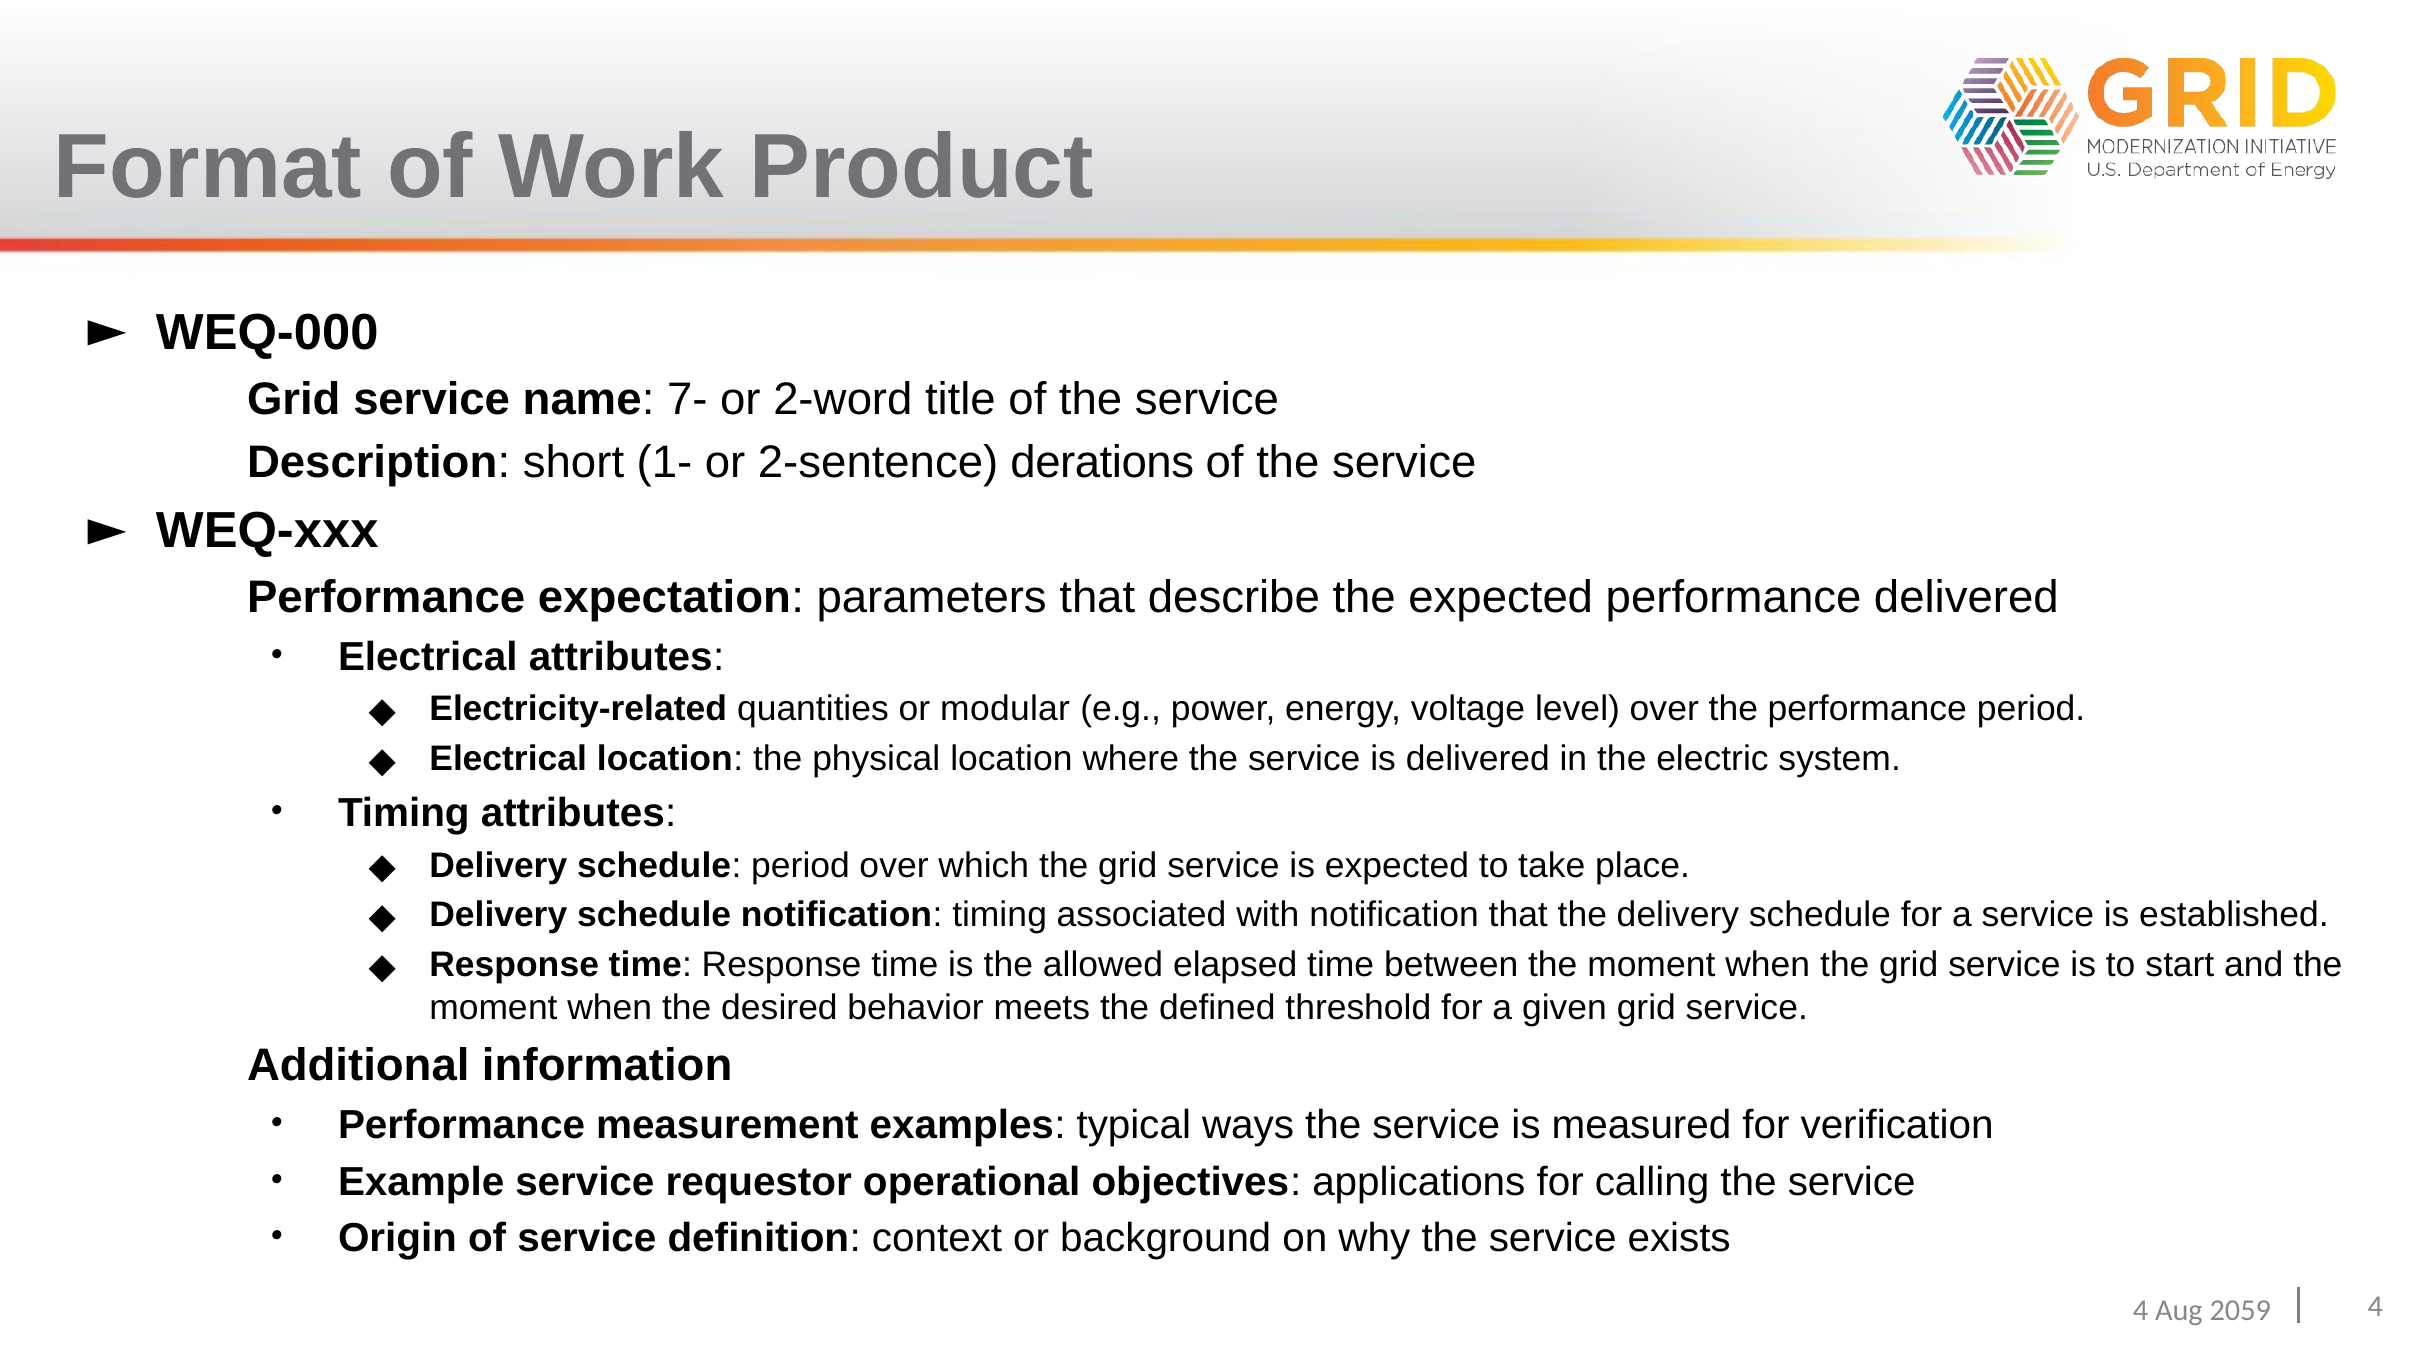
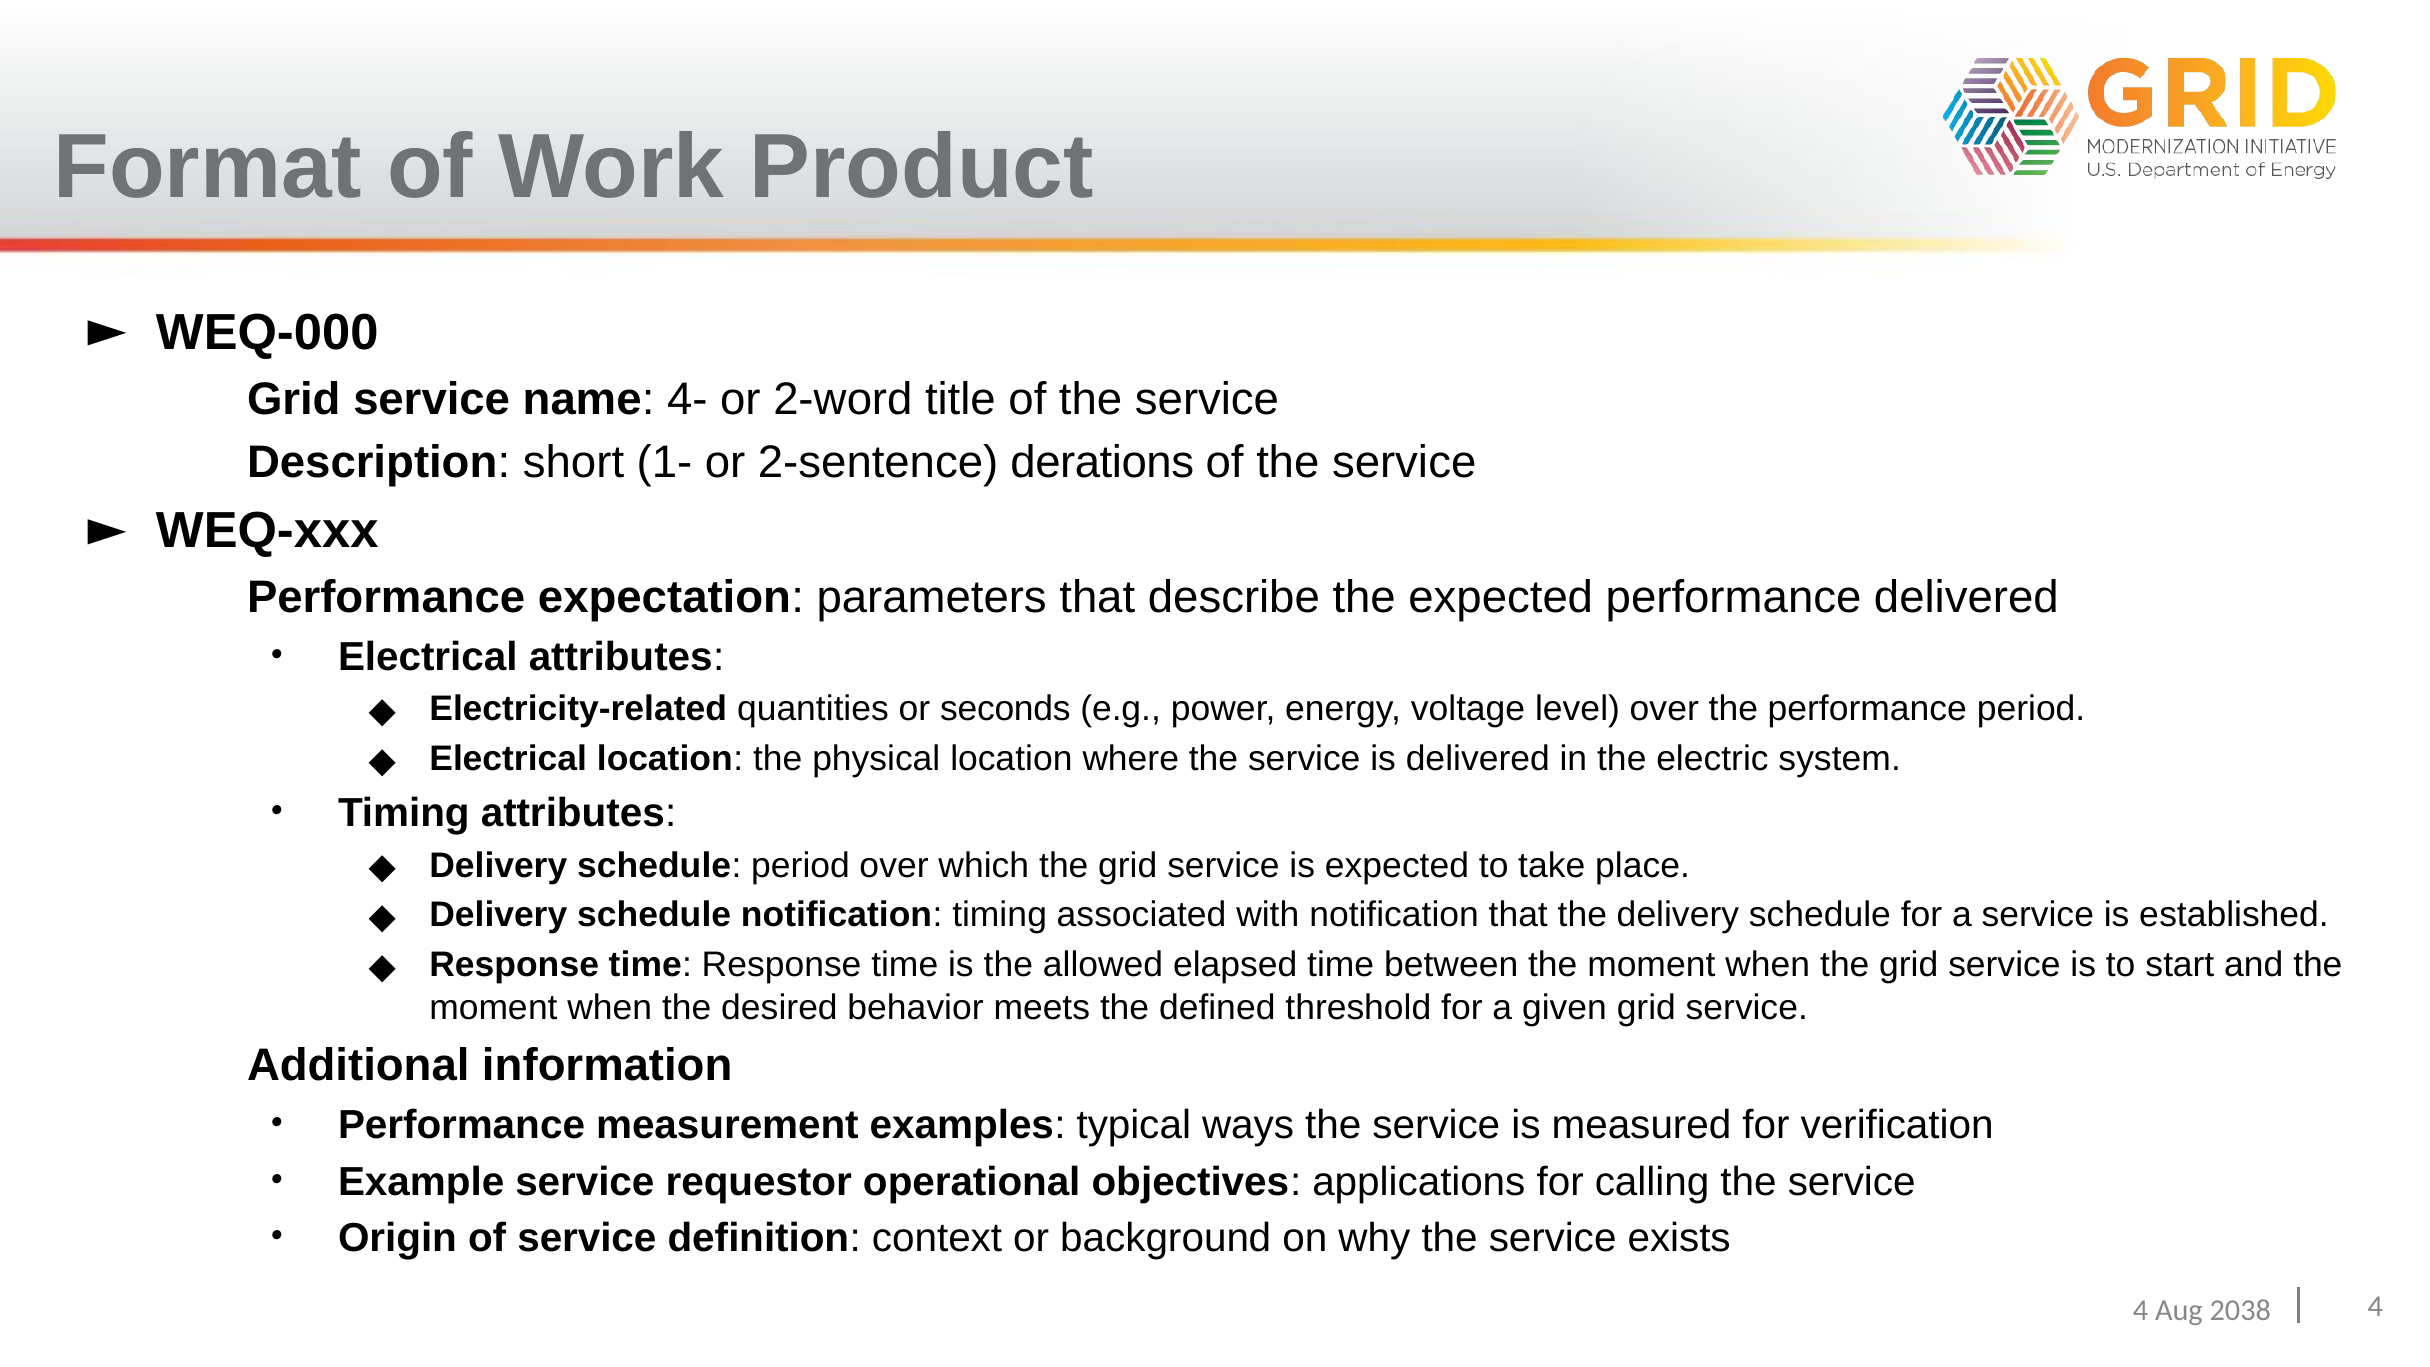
7-: 7- -> 4-
modular: modular -> seconds
2059: 2059 -> 2038
